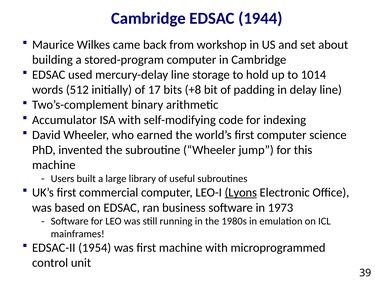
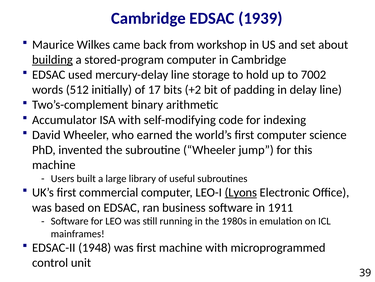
1944: 1944 -> 1939
building underline: none -> present
1014: 1014 -> 7002
+8: +8 -> +2
1973: 1973 -> 1911
1954: 1954 -> 1948
